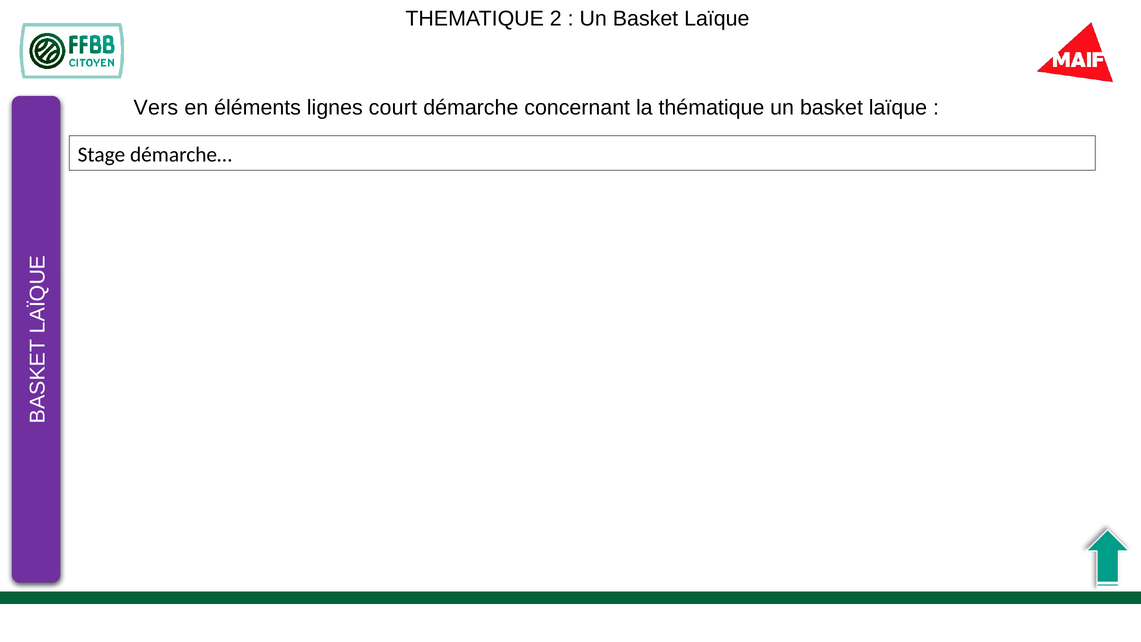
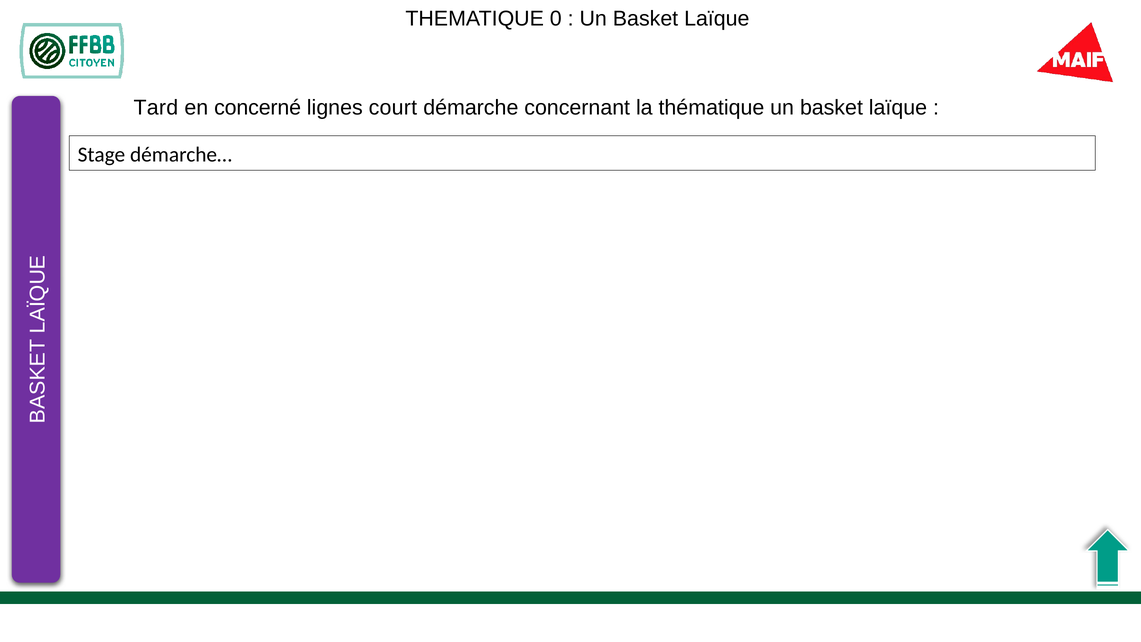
2: 2 -> 0
Vers: Vers -> Tard
éléments: éléments -> concerné
